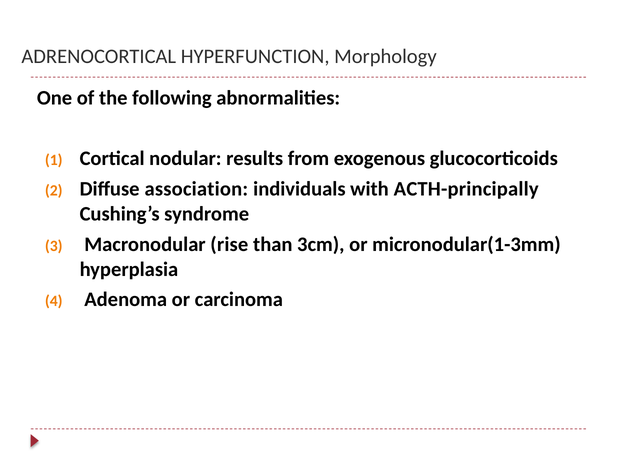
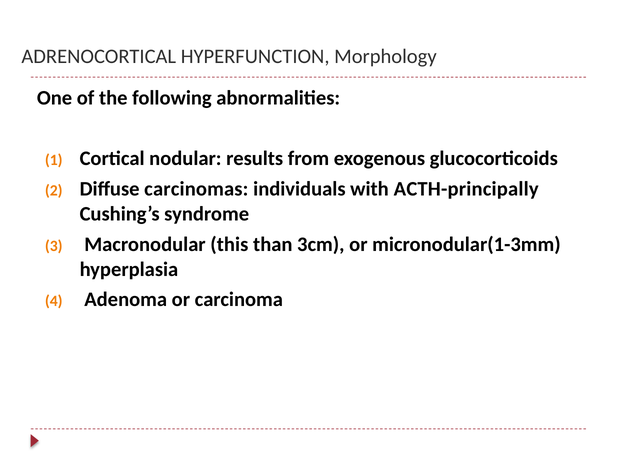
association: association -> carcinomas
rise: rise -> this
